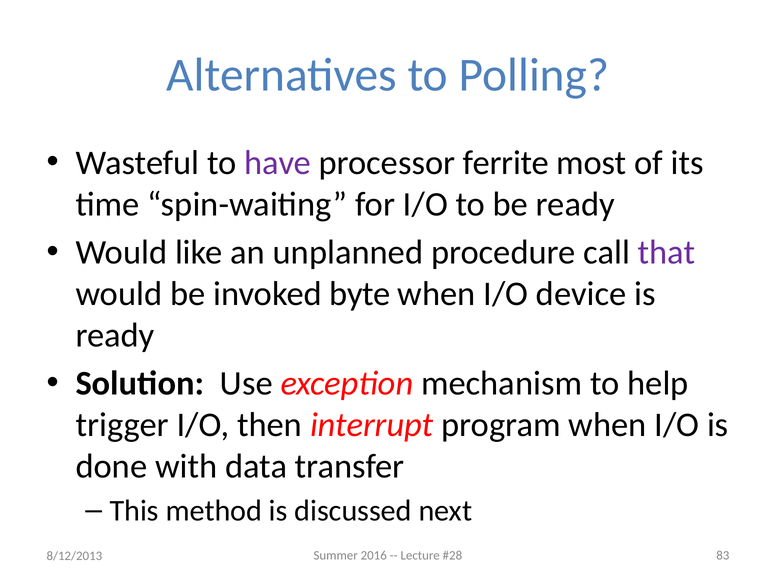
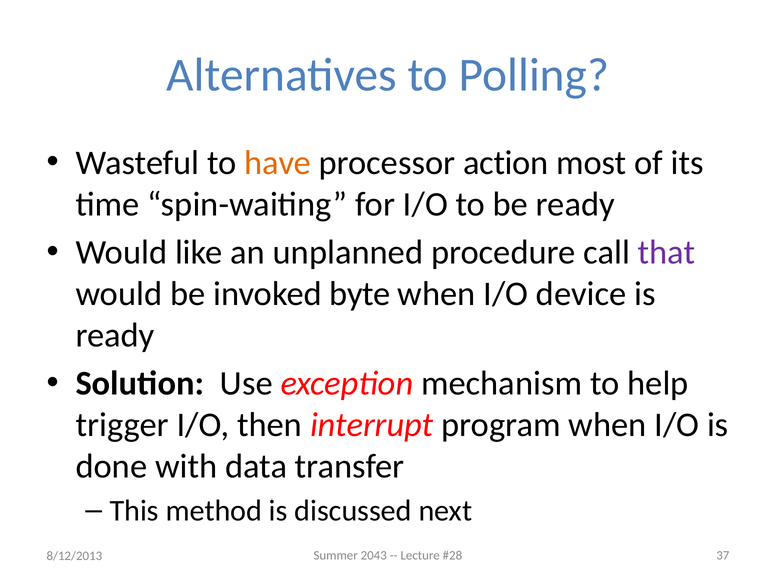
have colour: purple -> orange
ferrite: ferrite -> action
2016: 2016 -> 2043
83: 83 -> 37
